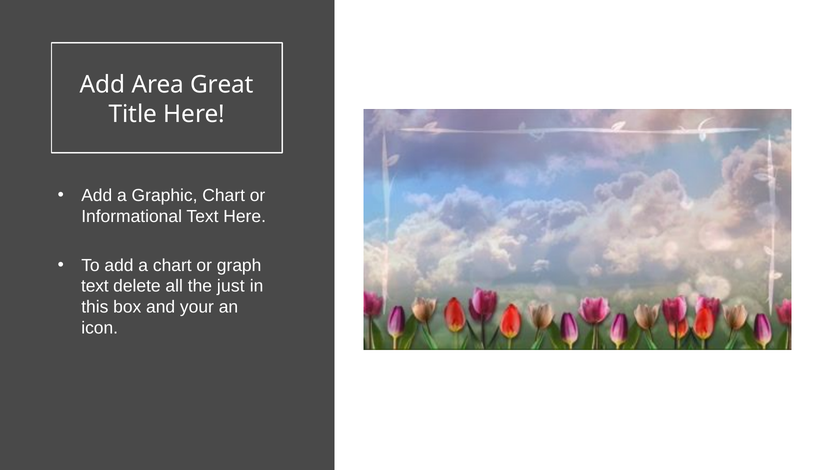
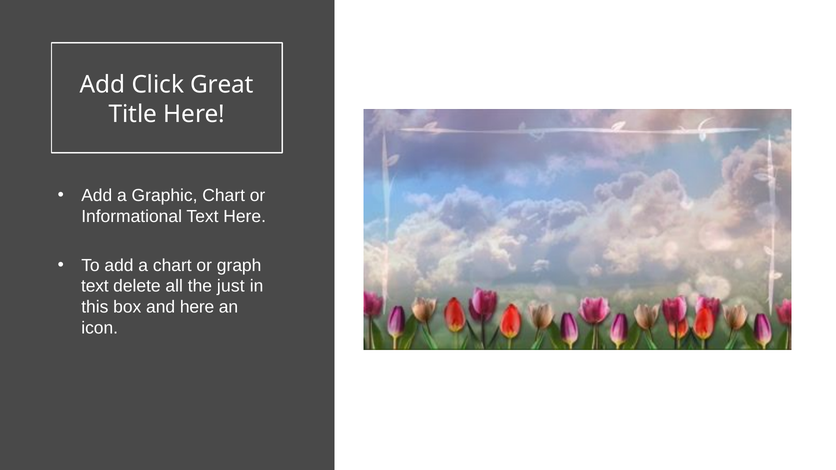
Area: Area -> Click
and your: your -> here
